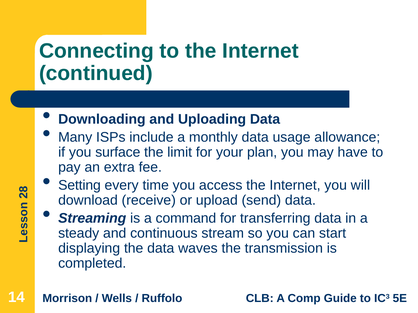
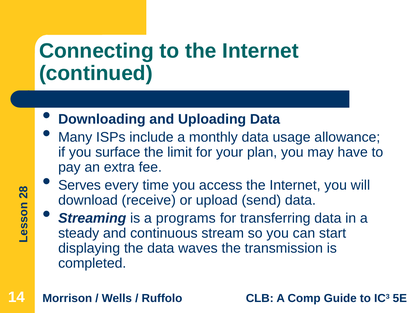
Setting: Setting -> Serves
command: command -> programs
